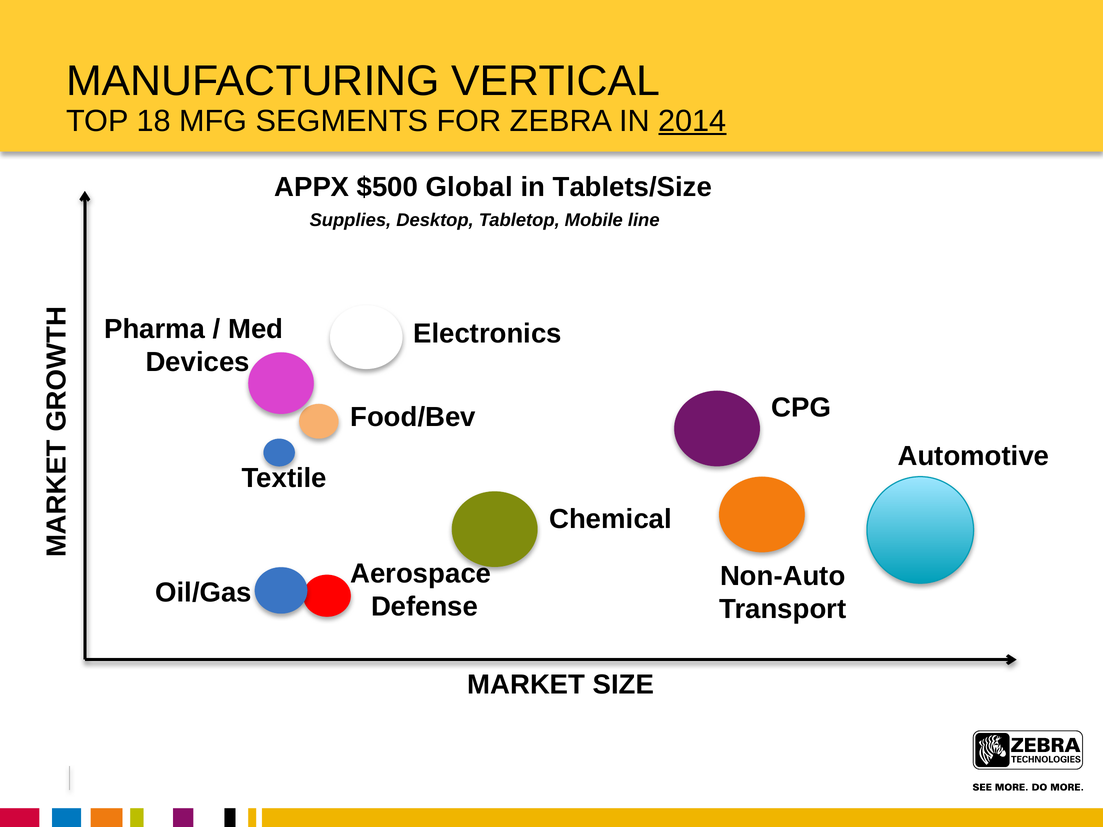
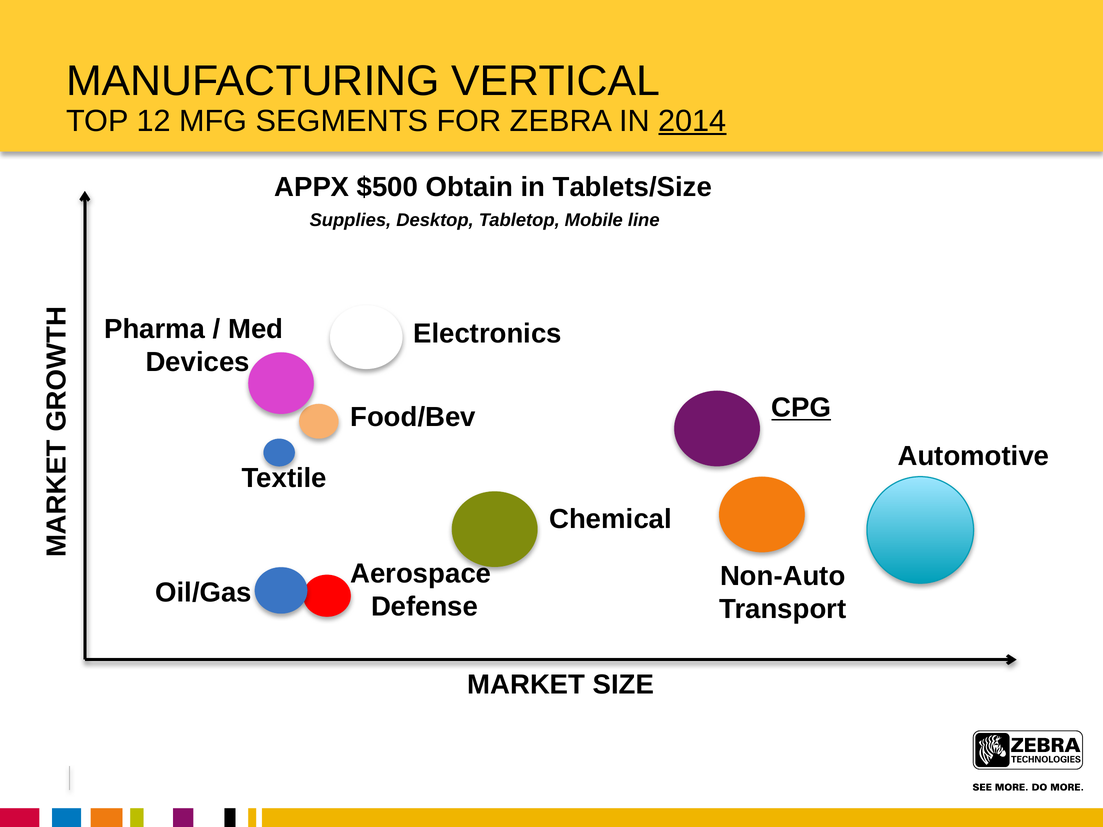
18: 18 -> 12
Global: Global -> Obtain
CPG underline: none -> present
